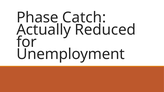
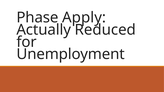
Catch: Catch -> Apply
